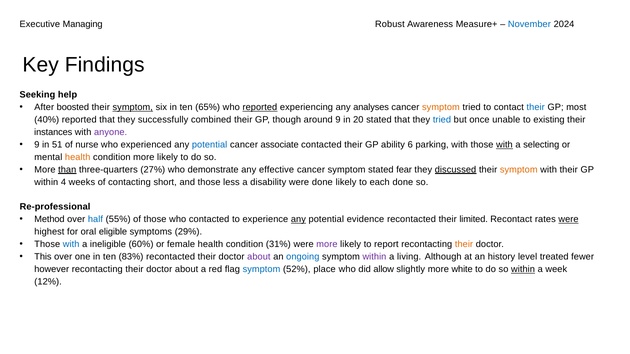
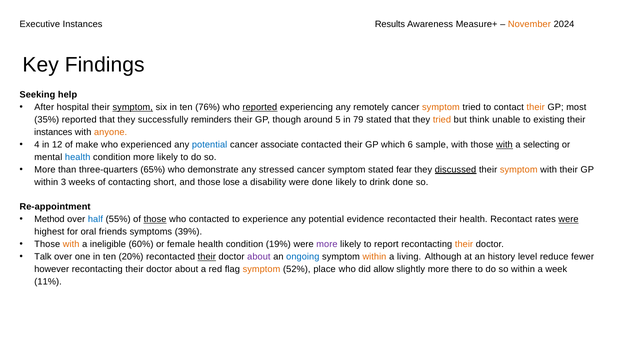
Executive Managing: Managing -> Instances
Robust: Robust -> Results
November colour: blue -> orange
boosted: boosted -> hospital
65%: 65% -> 76%
analyses: analyses -> remotely
their at (536, 107) colour: blue -> orange
40%: 40% -> 35%
combined: combined -> reminders
around 9: 9 -> 5
20: 20 -> 79
tried at (442, 120) colour: blue -> orange
once: once -> think
anyone colour: purple -> orange
9 at (37, 145): 9 -> 4
51: 51 -> 12
nurse: nurse -> make
ability: ability -> which
parking: parking -> sample
health at (78, 157) colour: orange -> blue
than underline: present -> none
27%: 27% -> 65%
effective: effective -> stressed
4: 4 -> 3
less: less -> lose
each: each -> drink
Re-professional: Re-professional -> Re-appointment
those at (155, 220) underline: none -> present
any at (298, 220) underline: present -> none
their limited: limited -> health
eligible: eligible -> friends
29%: 29% -> 39%
with at (71, 245) colour: blue -> orange
31%: 31% -> 19%
This: This -> Talk
83%: 83% -> 20%
their at (207, 257) underline: none -> present
within at (374, 257) colour: purple -> orange
treated: treated -> reduce
symptom at (261, 269) colour: blue -> orange
white: white -> there
within at (523, 269) underline: present -> none
12%: 12% -> 11%
